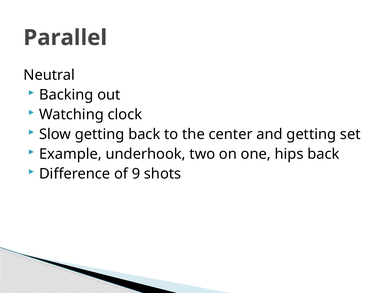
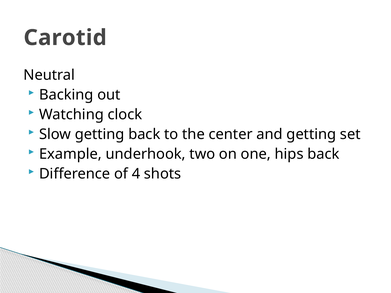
Parallel: Parallel -> Carotid
9: 9 -> 4
